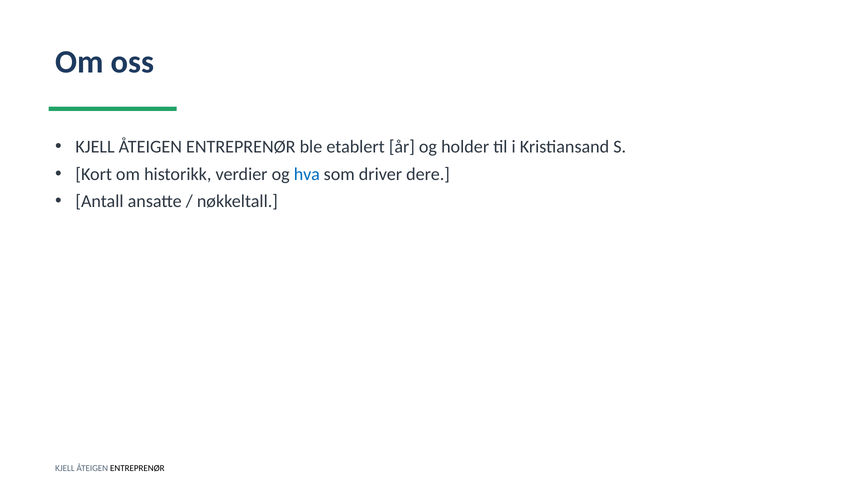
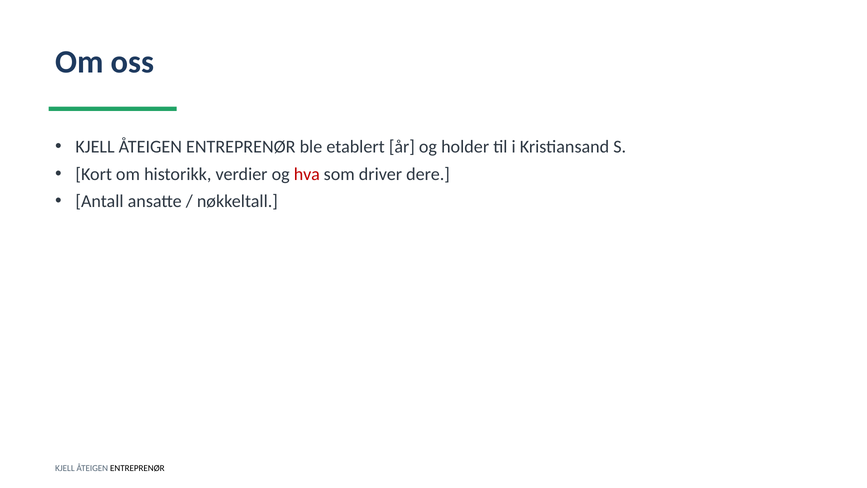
hva colour: blue -> red
